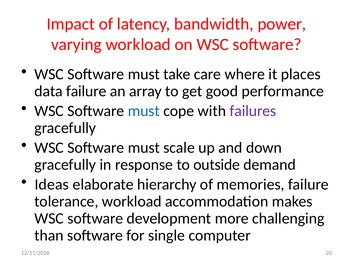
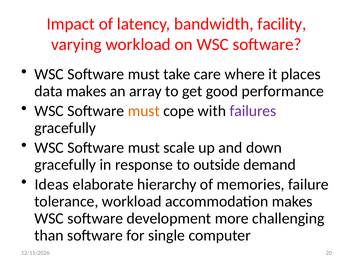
power: power -> facility
data failure: failure -> makes
must at (144, 111) colour: blue -> orange
